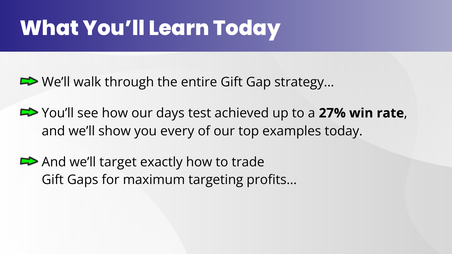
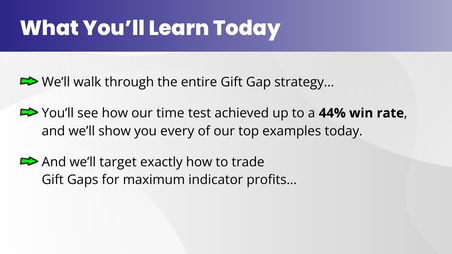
days: days -> time
27%: 27% -> 44%
targeting: targeting -> indicator
